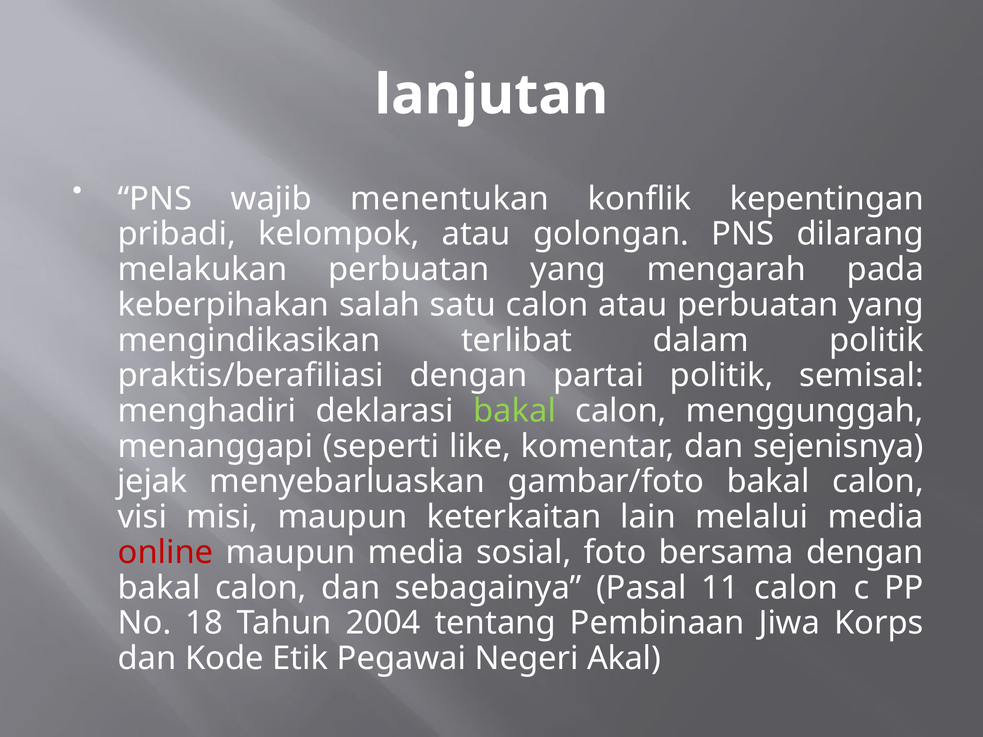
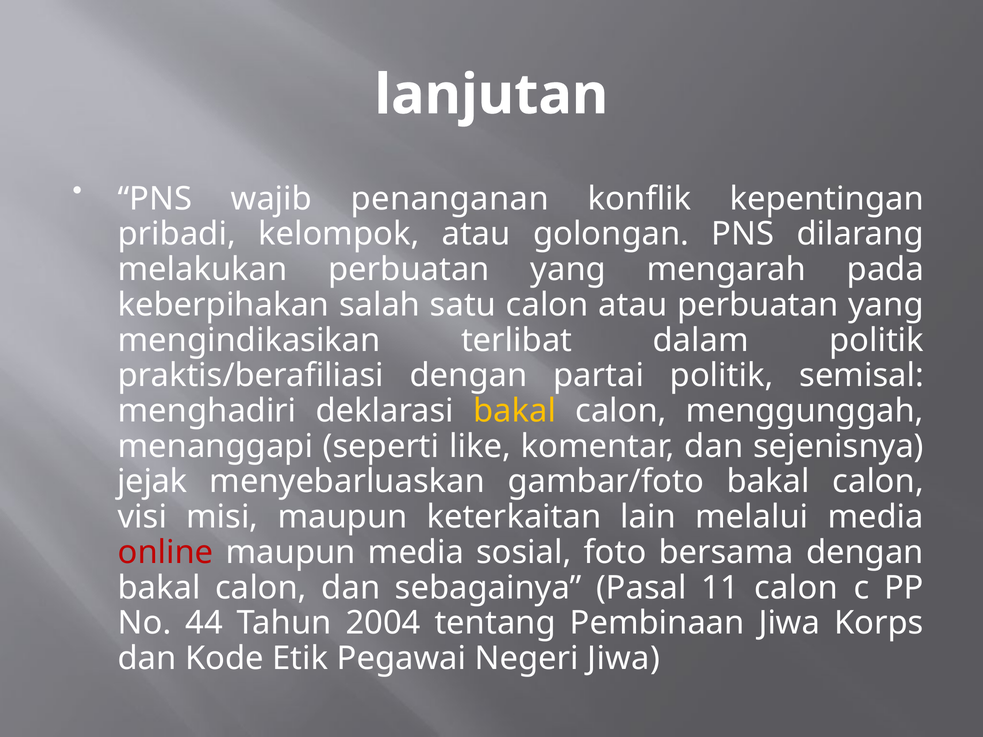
menentukan: menentukan -> penanganan
bakal at (515, 411) colour: light green -> yellow
18: 18 -> 44
Negeri Akal: Akal -> Jiwa
